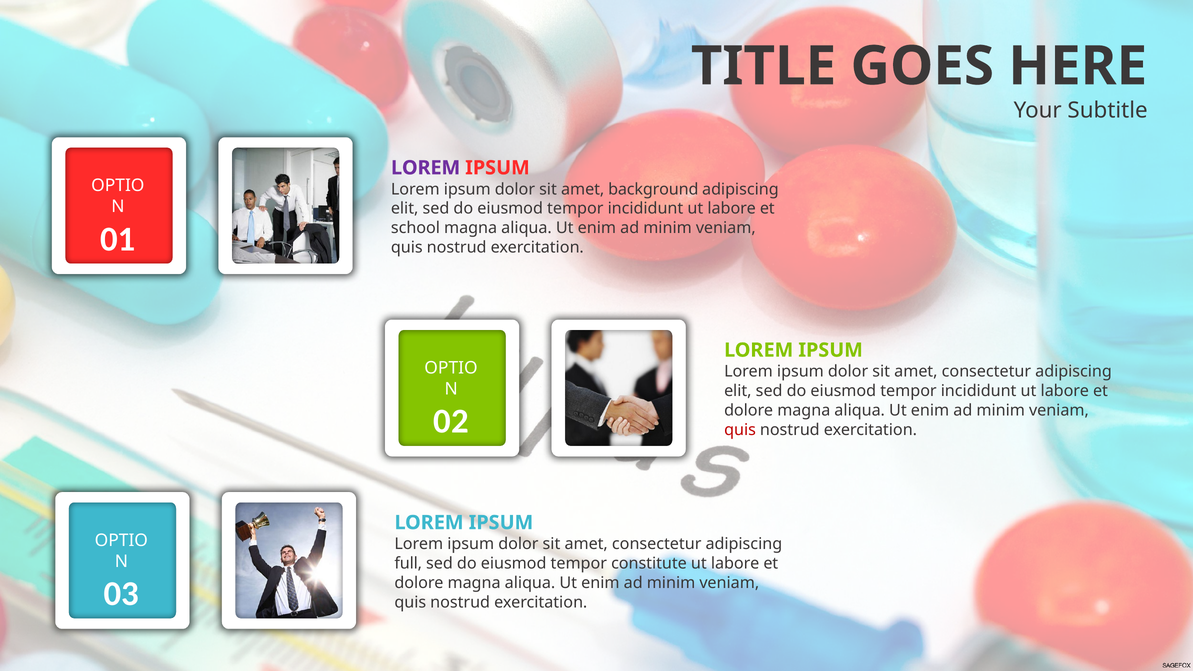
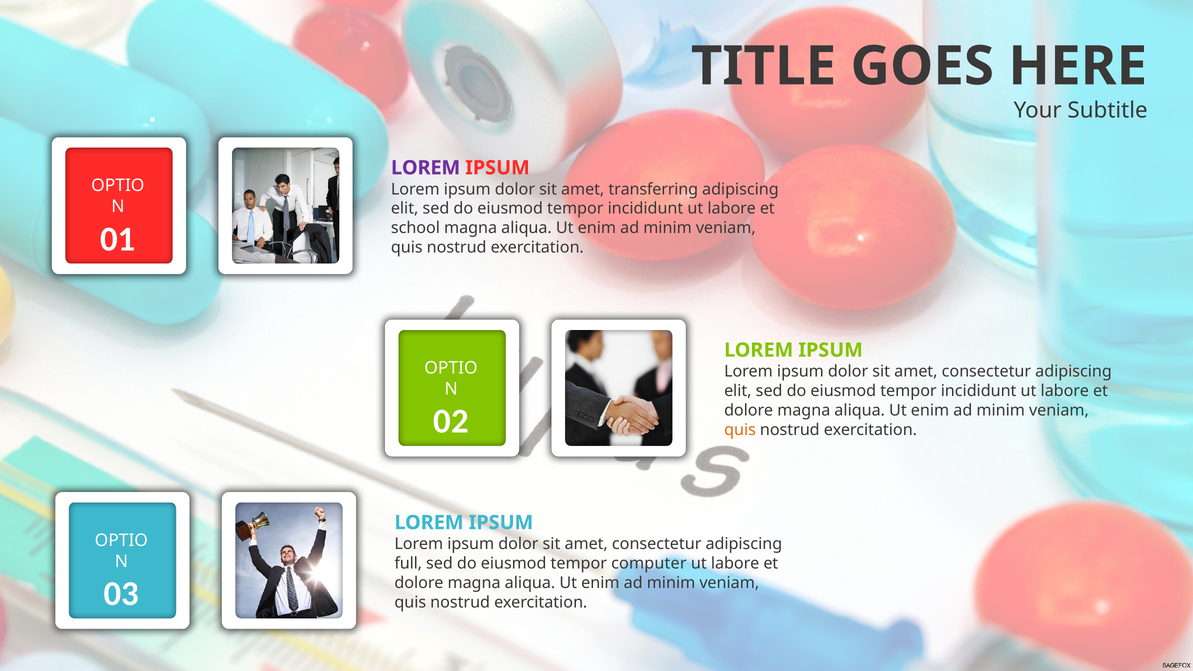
background: background -> transferring
quis at (740, 430) colour: red -> orange
constitute: constitute -> computer
